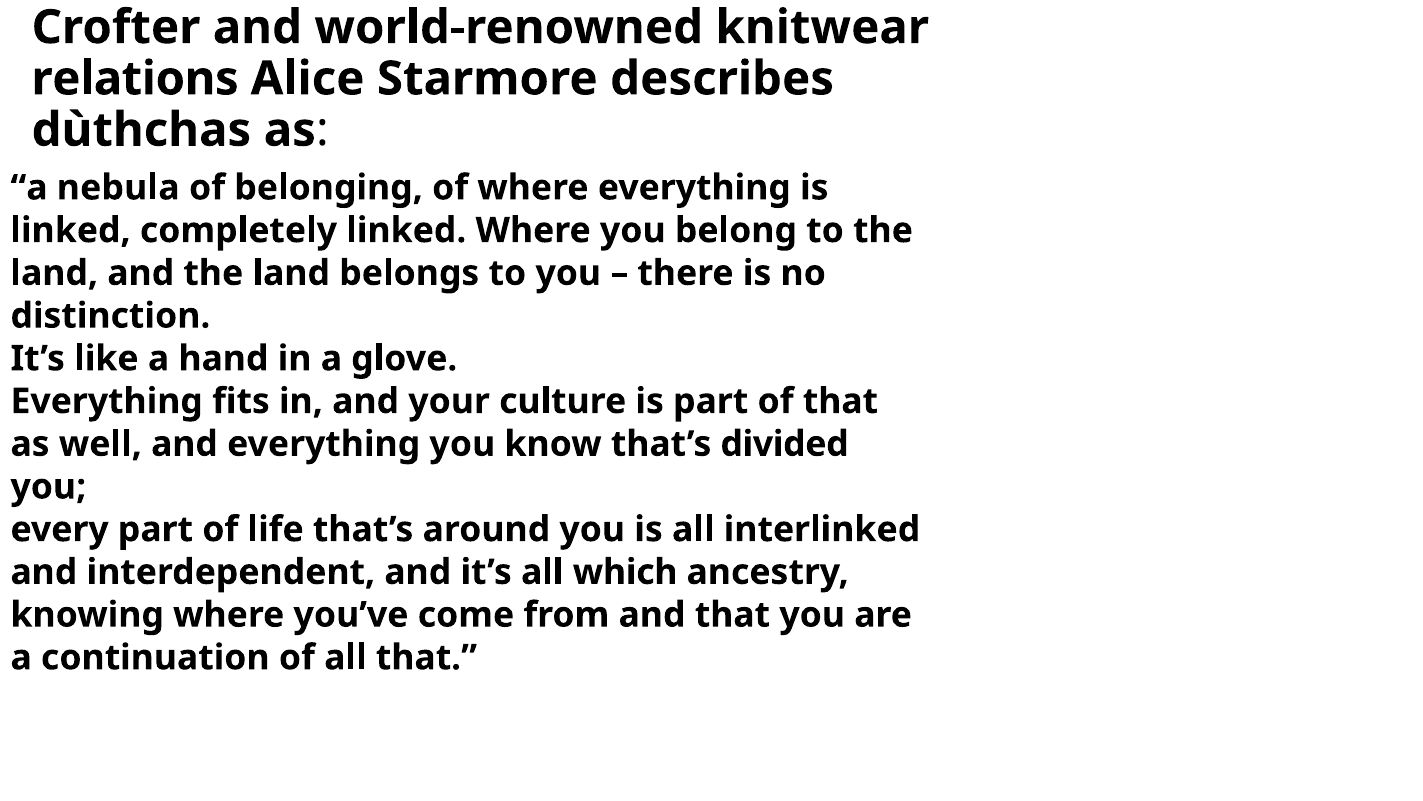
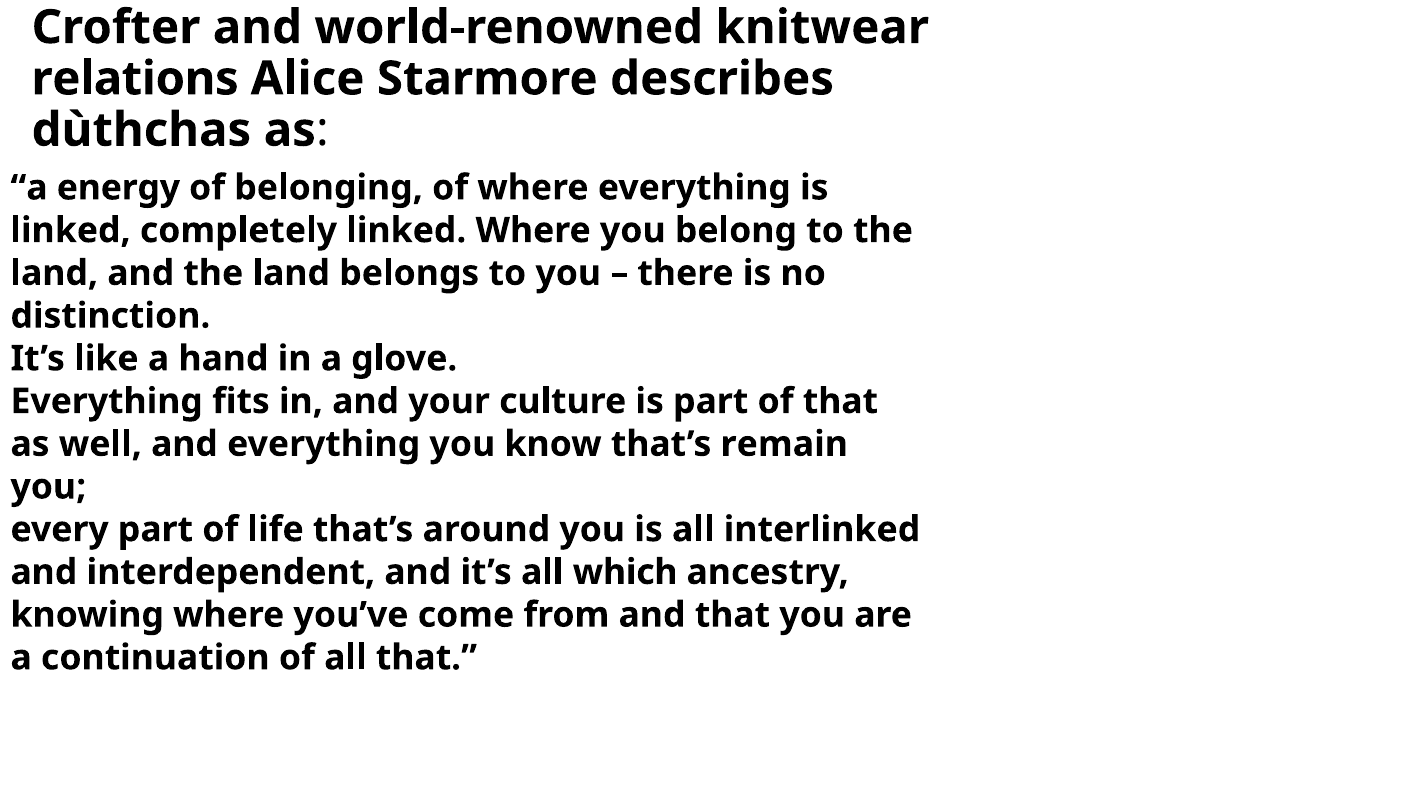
nebula: nebula -> energy
divided: divided -> remain
